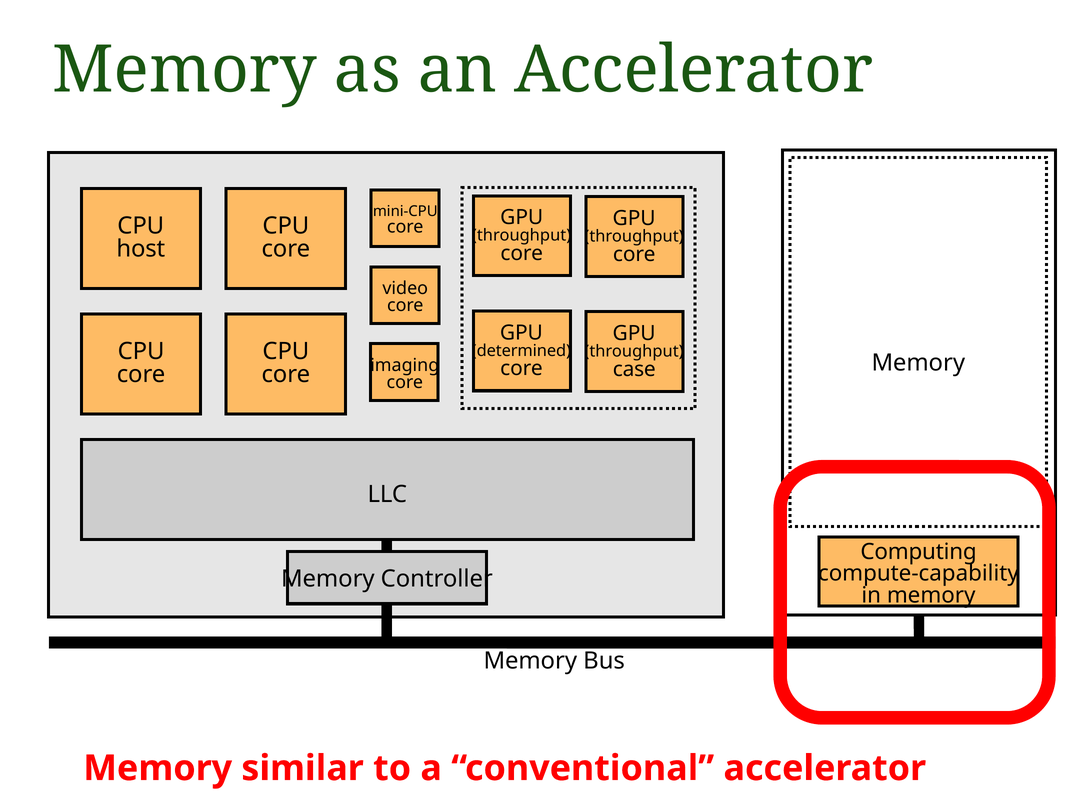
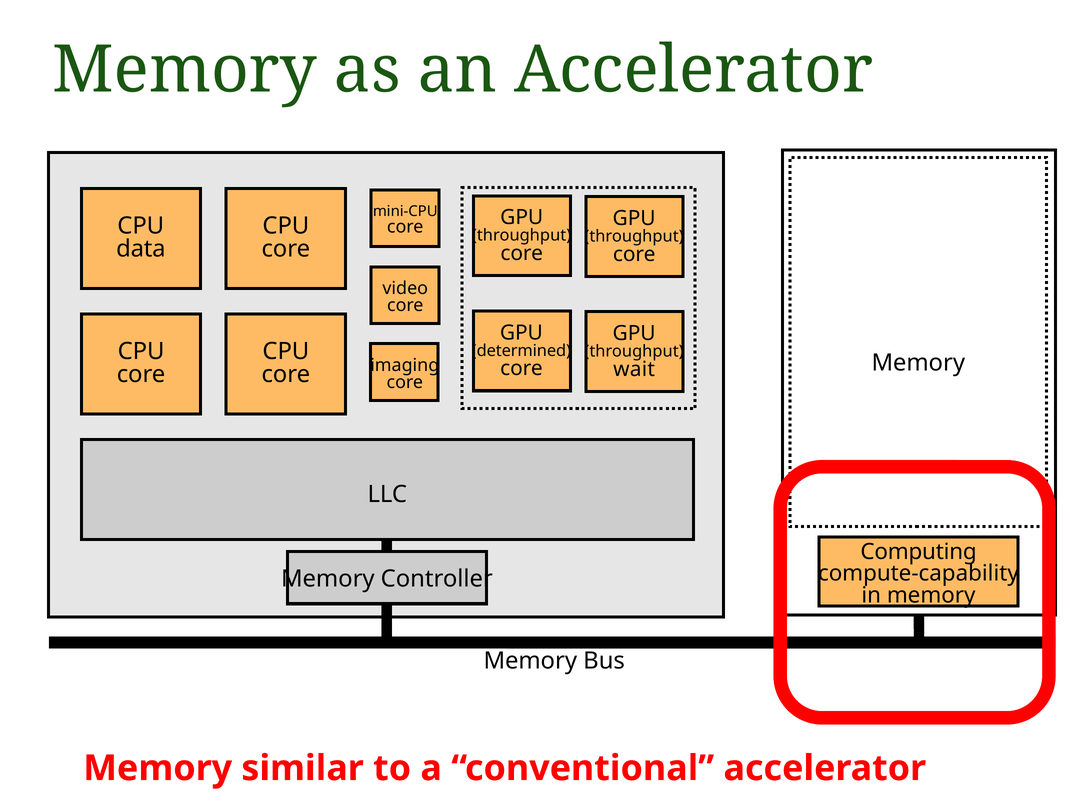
host: host -> data
case: case -> wait
